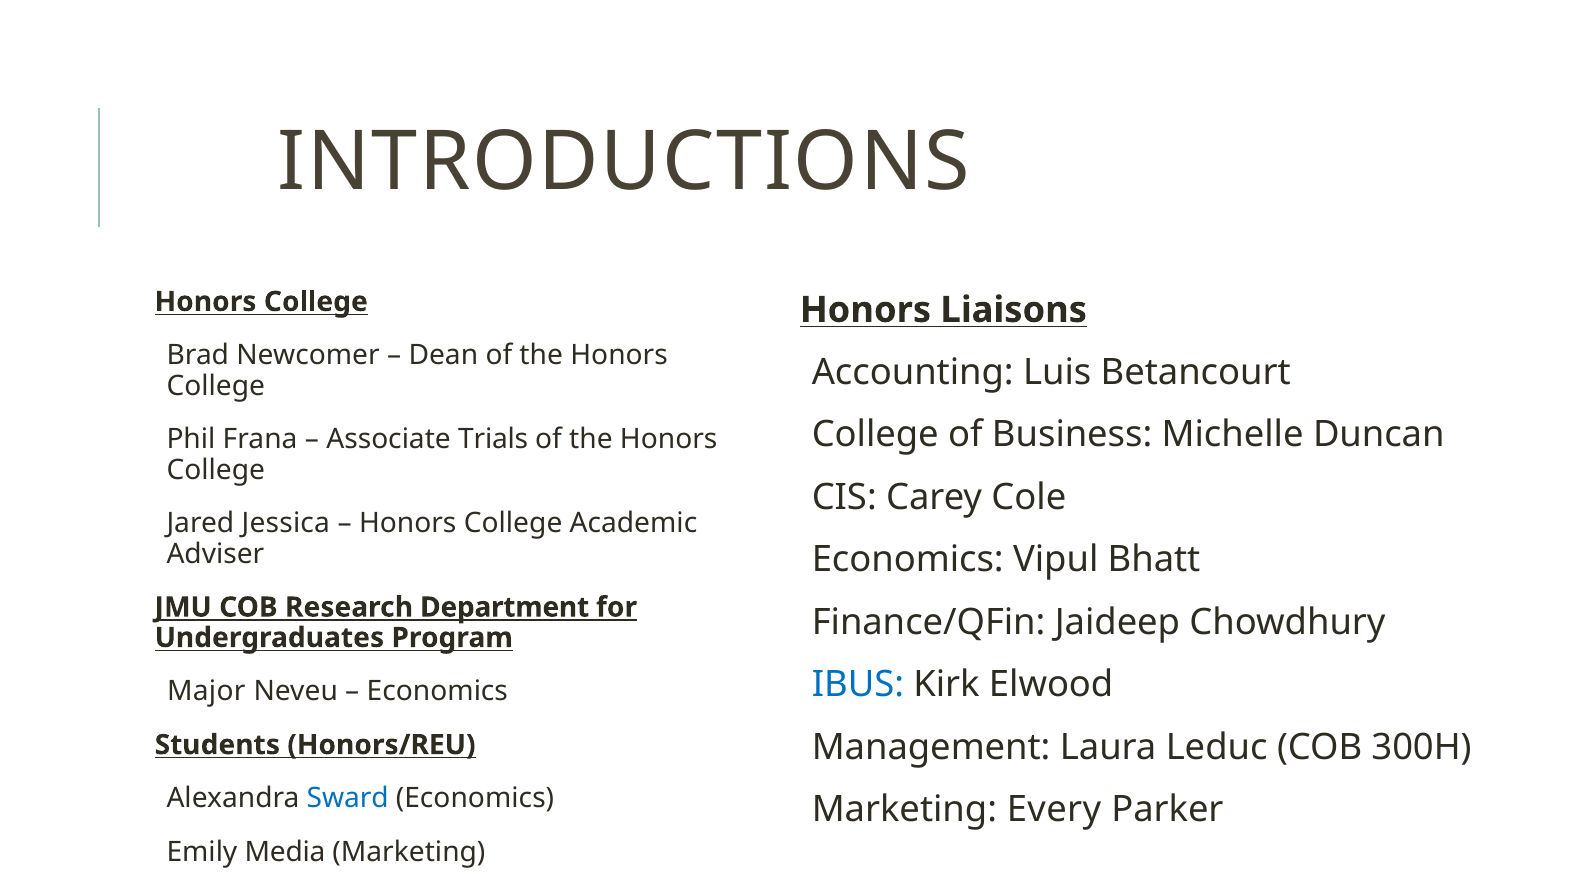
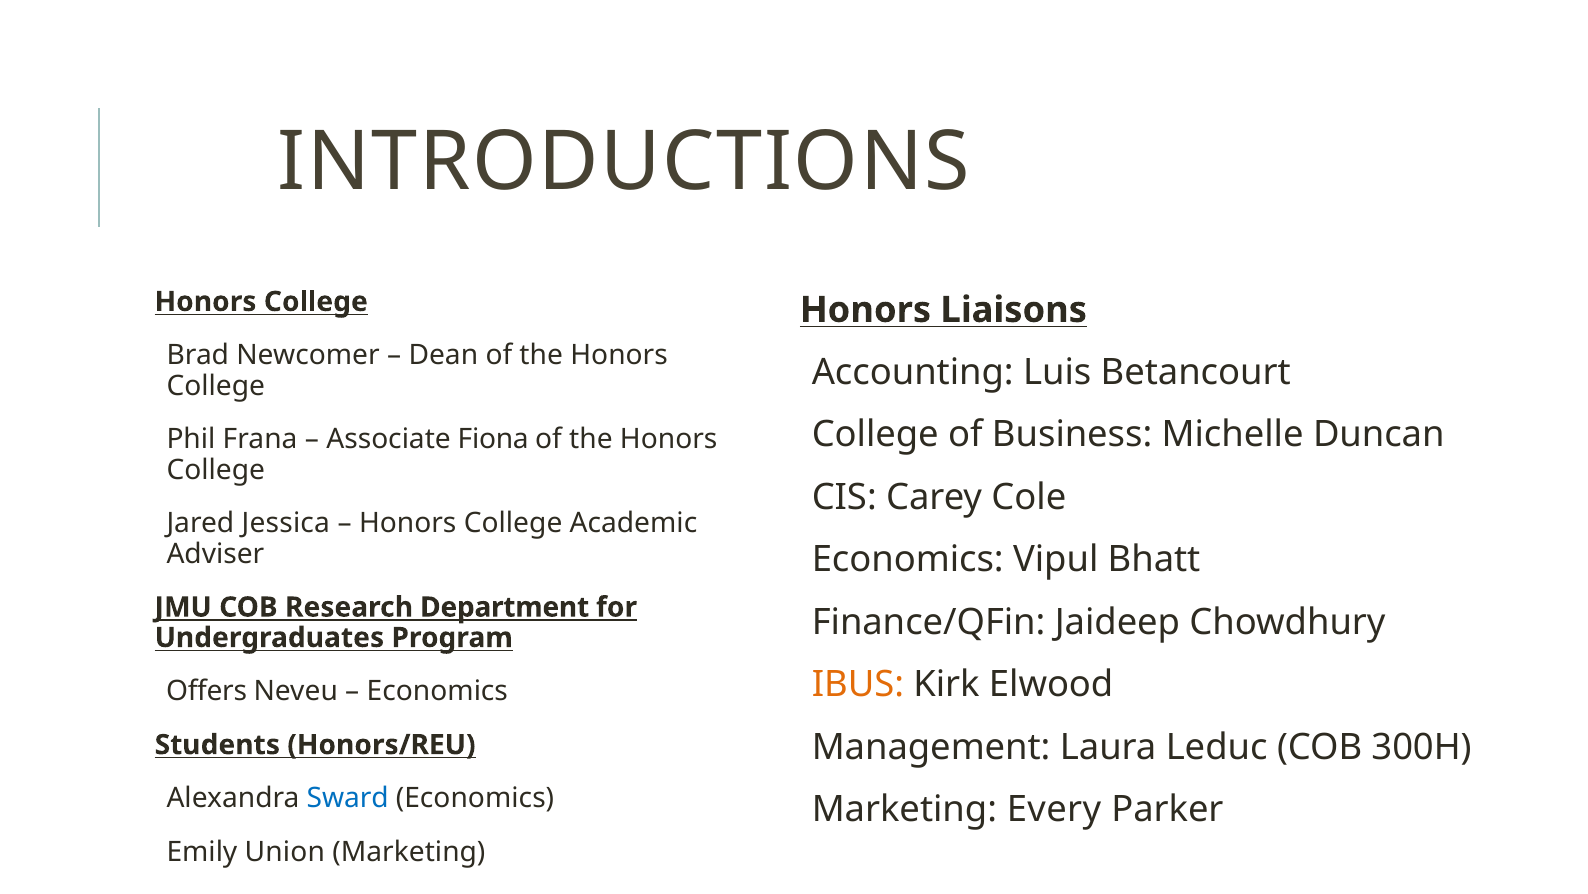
Trials: Trials -> Fiona
IBUS colour: blue -> orange
Major: Major -> Offers
Media: Media -> Union
